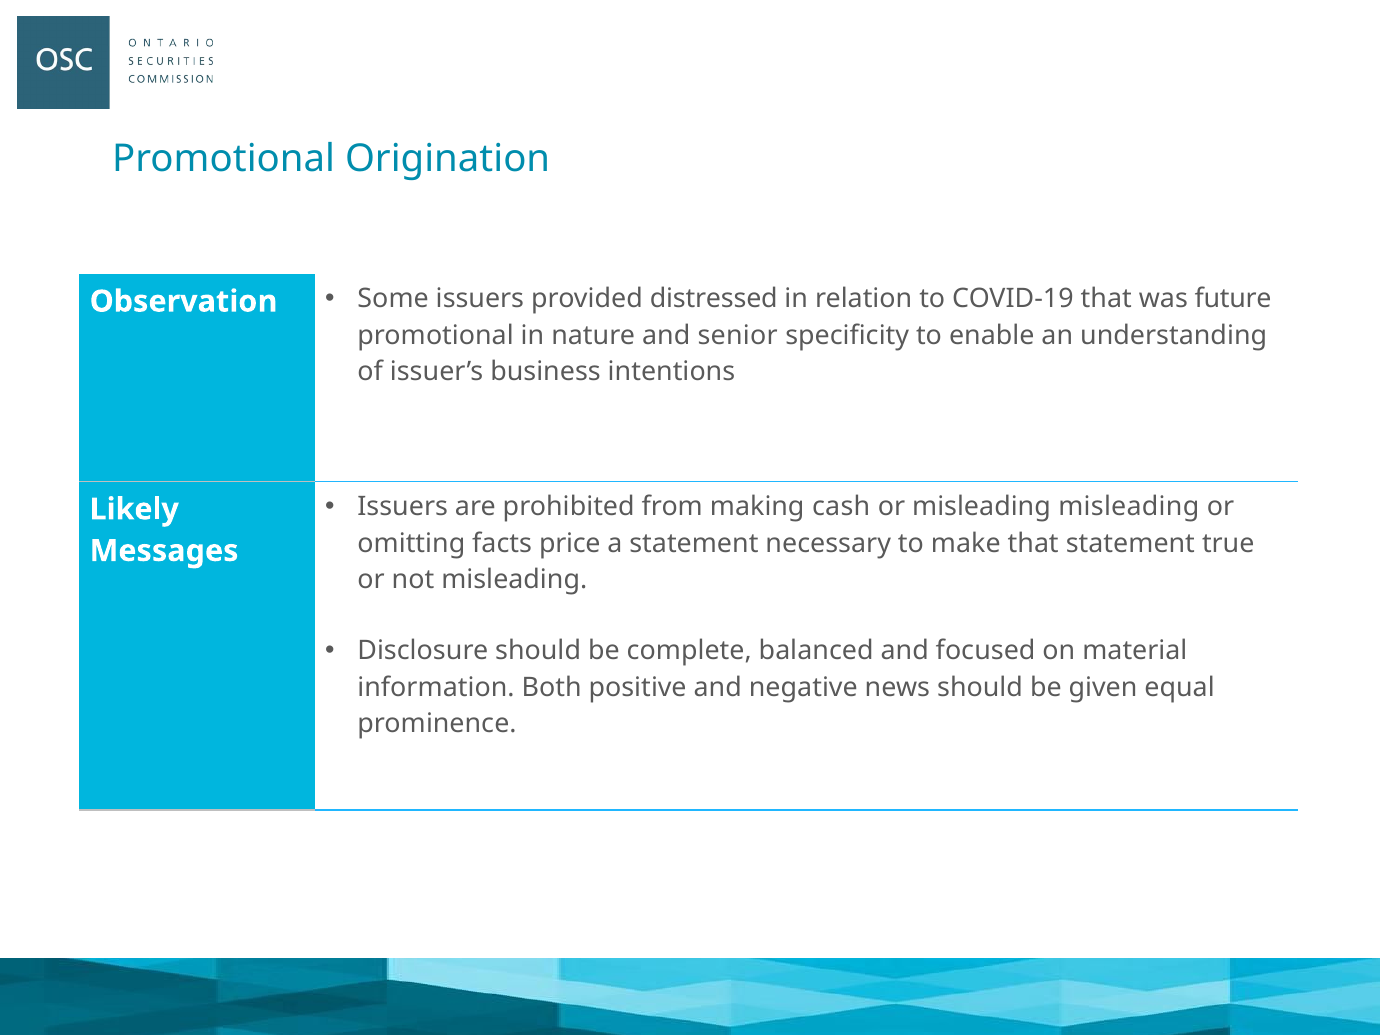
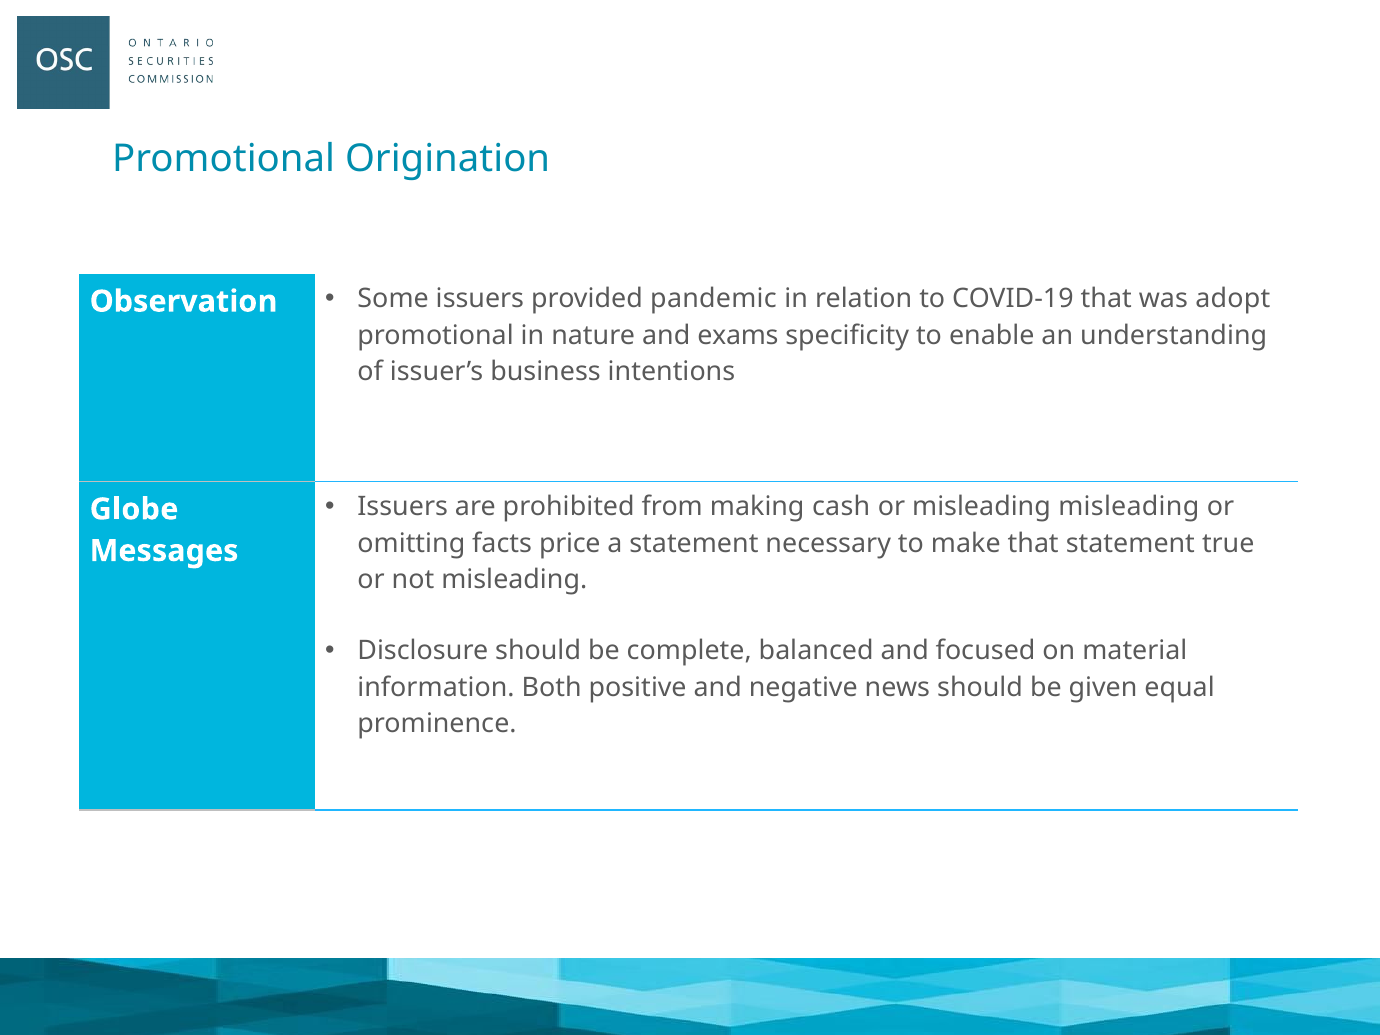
distressed: distressed -> pandemic
future: future -> adopt
senior: senior -> exams
Likely: Likely -> Globe
